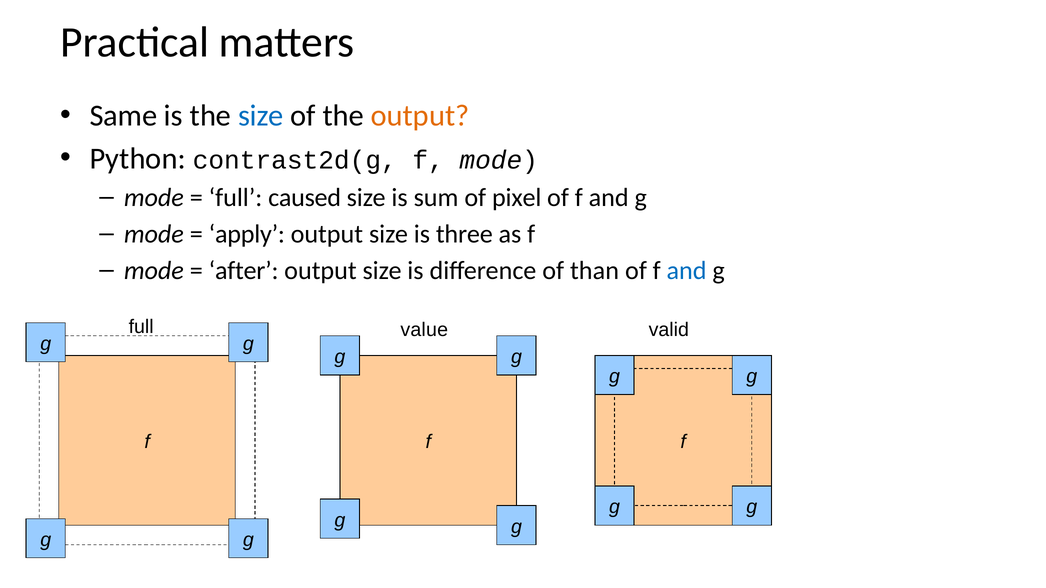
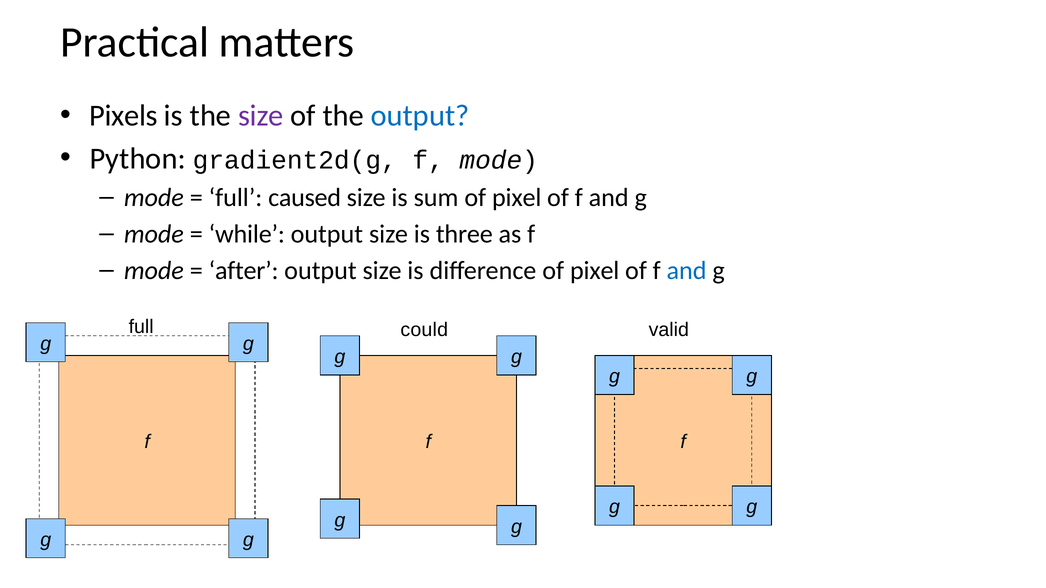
Same: Same -> Pixels
size at (261, 116) colour: blue -> purple
output at (420, 116) colour: orange -> blue
contrast2d(g: contrast2d(g -> gradient2d(g
apply: apply -> while
difference of than: than -> pixel
value: value -> could
